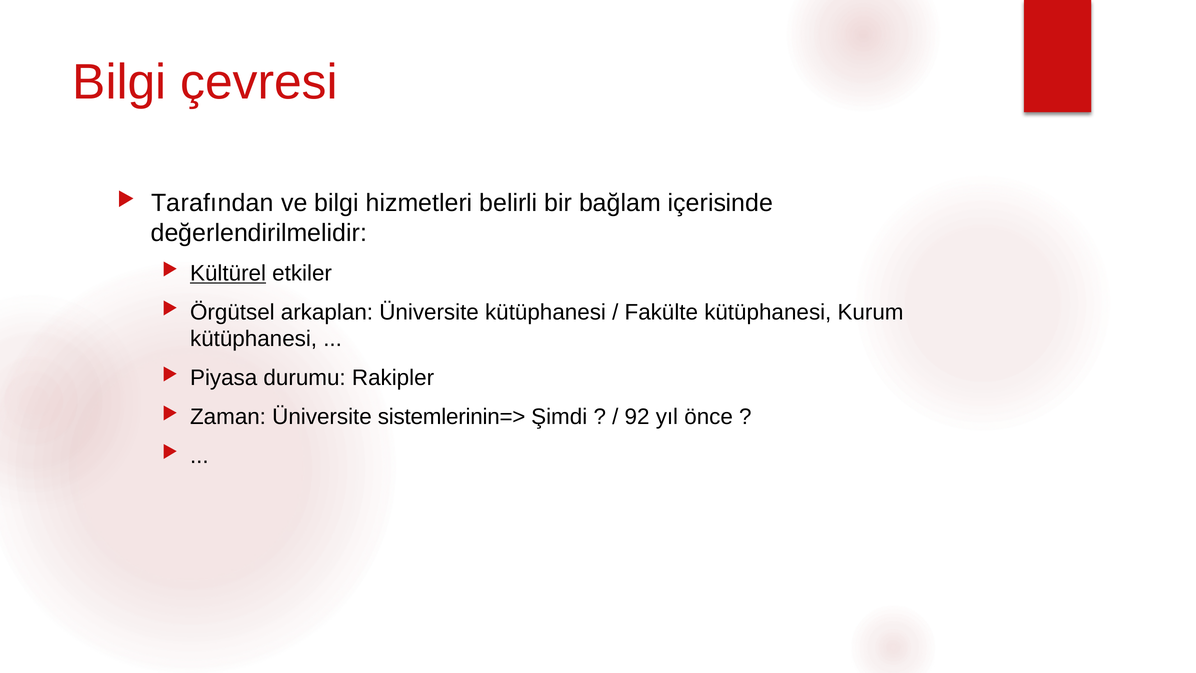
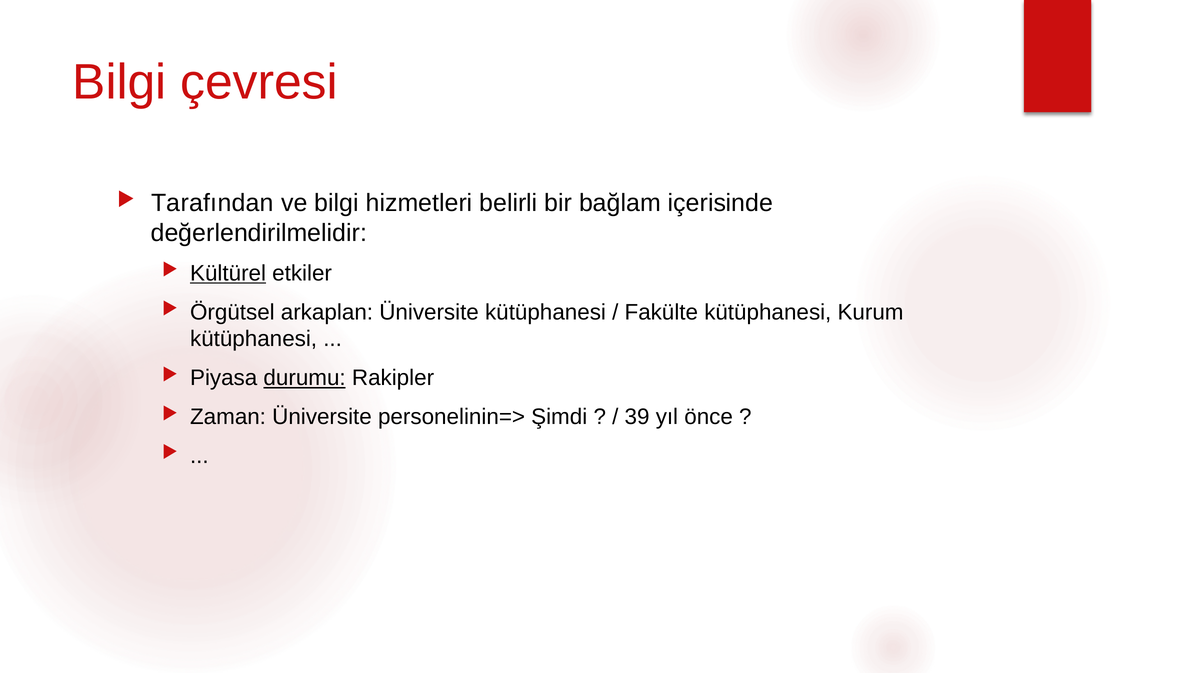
durumu underline: none -> present
sistemlerinin=>: sistemlerinin=> -> personelinin=>
92: 92 -> 39
